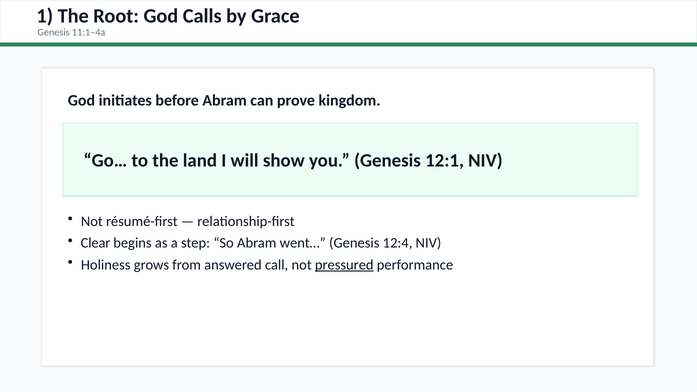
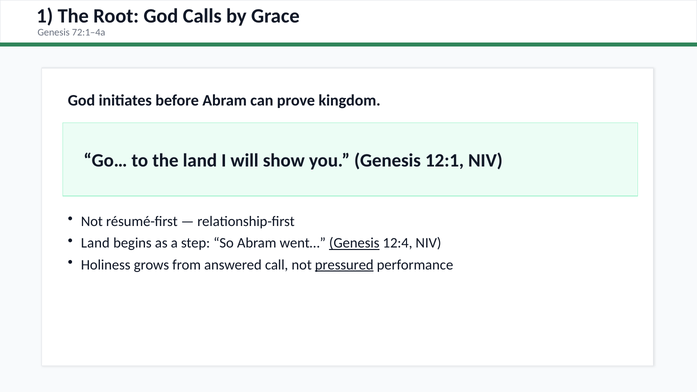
11:1–4a: 11:1–4a -> 72:1–4a
Clear at (96, 243): Clear -> Land
Genesis at (354, 243) underline: none -> present
